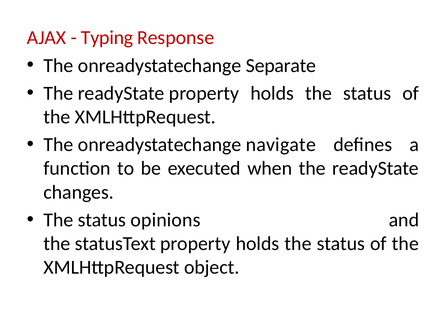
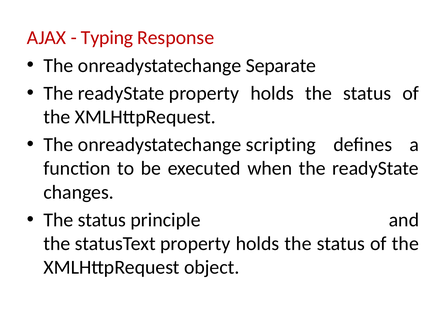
navigate: navigate -> scripting
opinions: opinions -> principle
